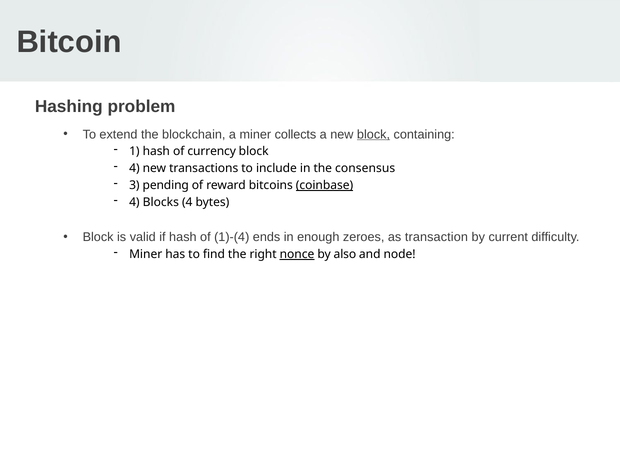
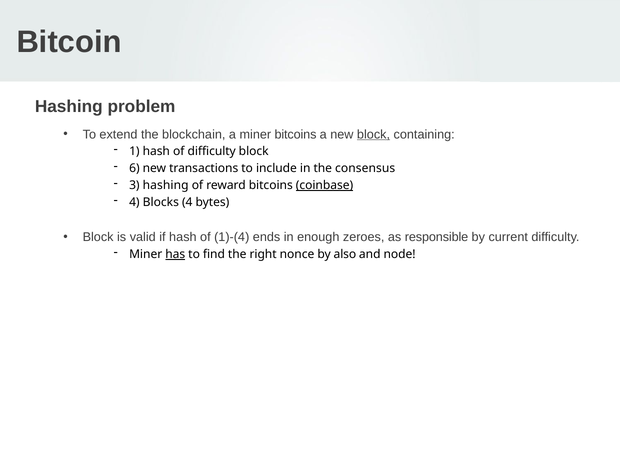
miner collects: collects -> bitcoins
of currency: currency -> difficulty
4 at (134, 168): 4 -> 6
3 pending: pending -> hashing
transaction: transaction -> responsible
has underline: none -> present
nonce underline: present -> none
